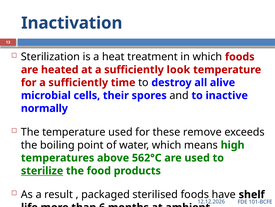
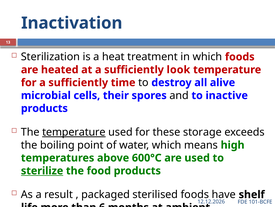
normally at (44, 108): normally -> products
temperature at (74, 132) underline: none -> present
remove: remove -> storage
562°C: 562°C -> 600°C
